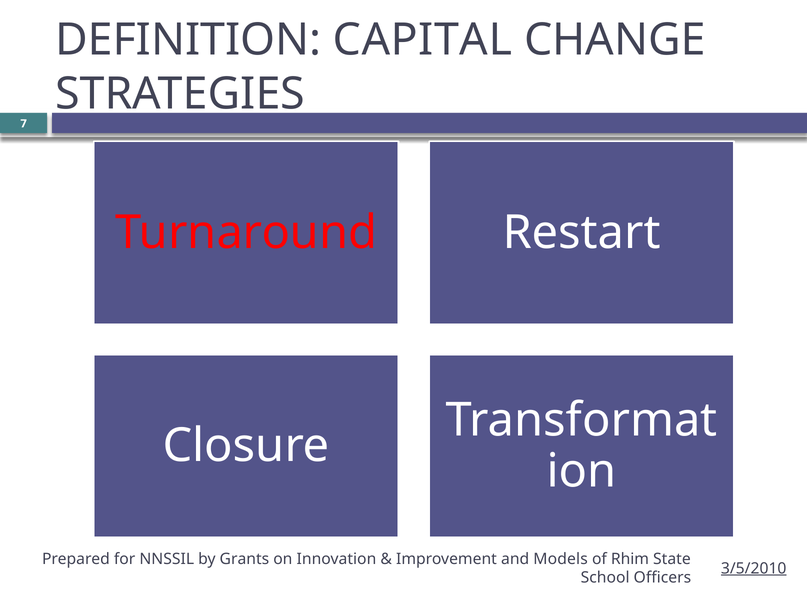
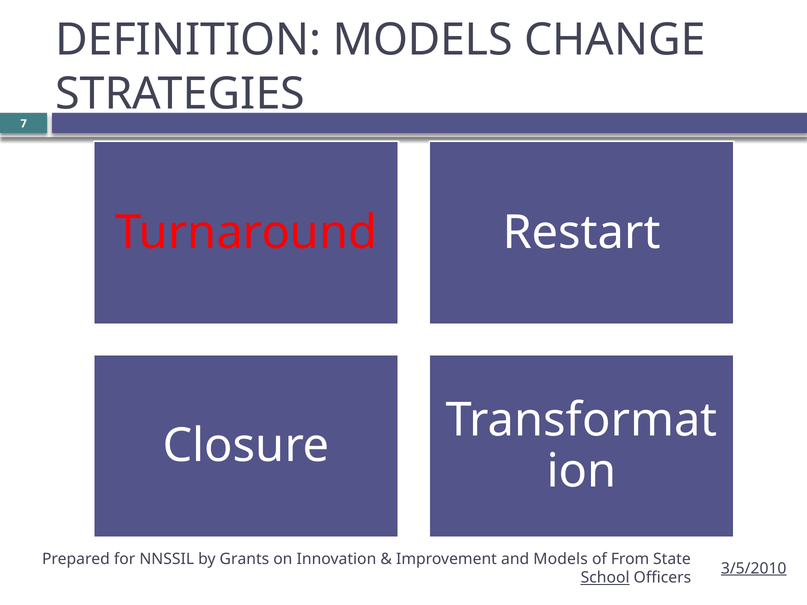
DEFINITION CAPITAL: CAPITAL -> MODELS
Rhim: Rhim -> From
School underline: none -> present
